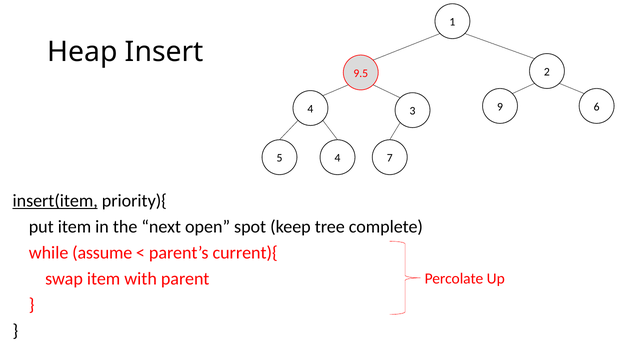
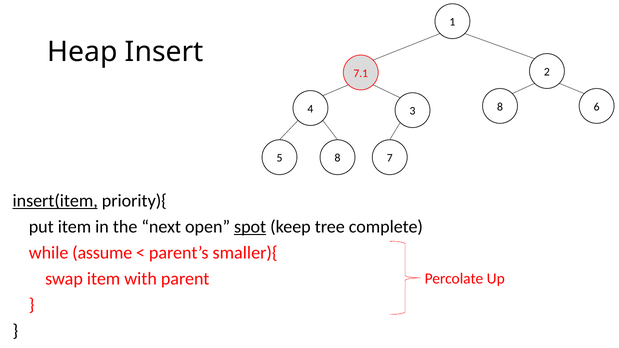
9.5: 9.5 -> 7.1
3 9: 9 -> 8
5 4: 4 -> 8
spot underline: none -> present
current){: current){ -> smaller){
